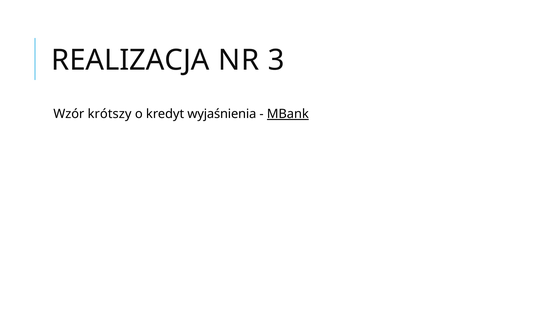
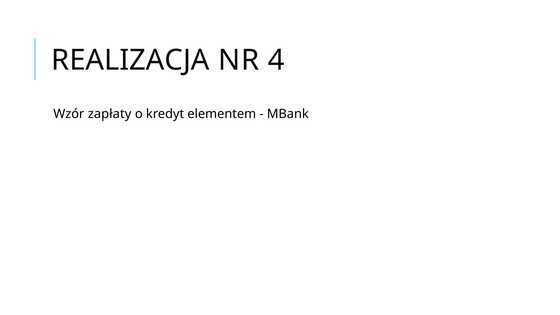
3: 3 -> 4
krótszy: krótszy -> zapłaty
wyjaśnienia: wyjaśnienia -> elementem
MBank underline: present -> none
